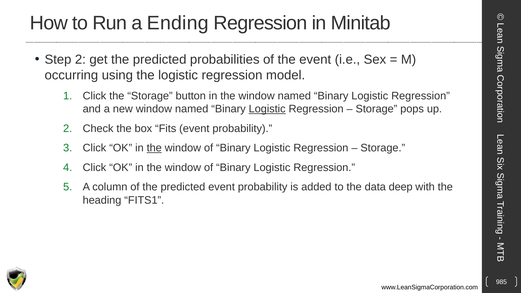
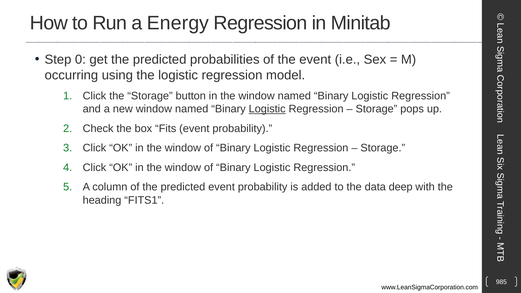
Ending: Ending -> Energy
Step 2: 2 -> 0
the at (154, 148) underline: present -> none
